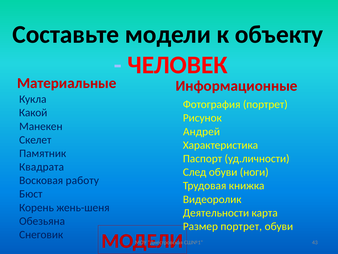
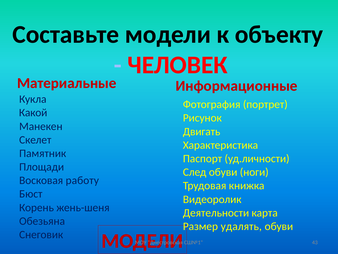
Андрей: Андрей -> Двигать
Квадрата: Квадрата -> Площади
Размер портрет: портрет -> удалять
